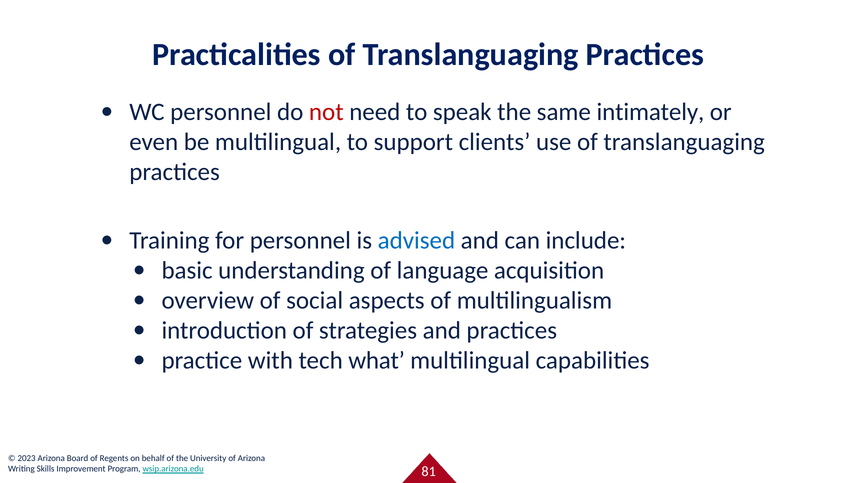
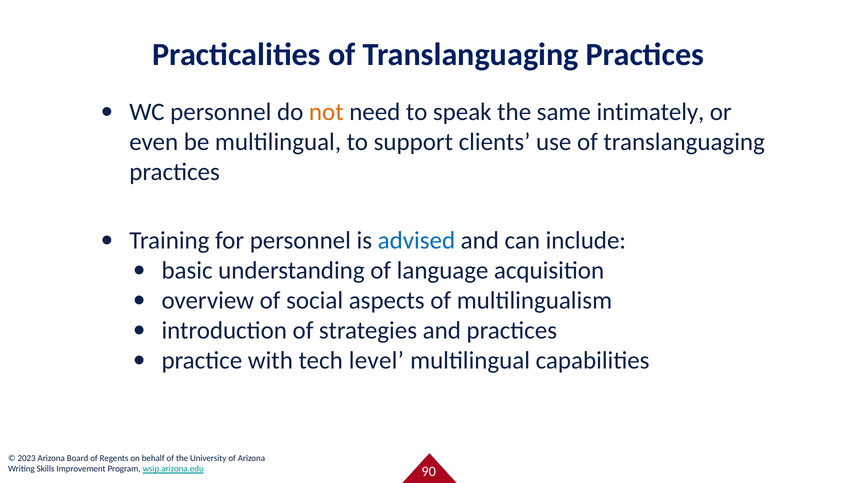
not colour: red -> orange
what: what -> level
81: 81 -> 90
